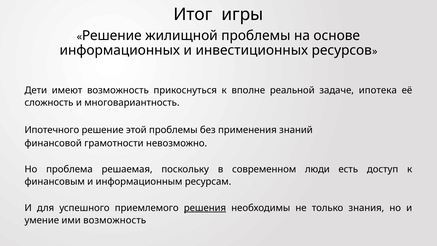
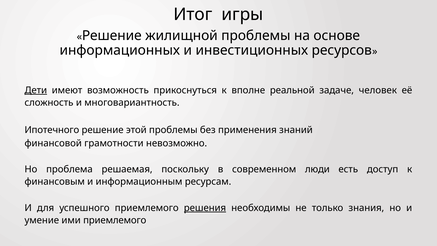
Дети underline: none -> present
ипотека: ипотека -> человек
ими возможность: возможность -> приемлемого
